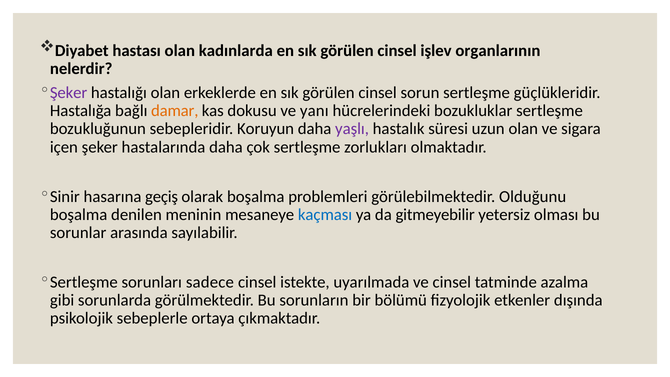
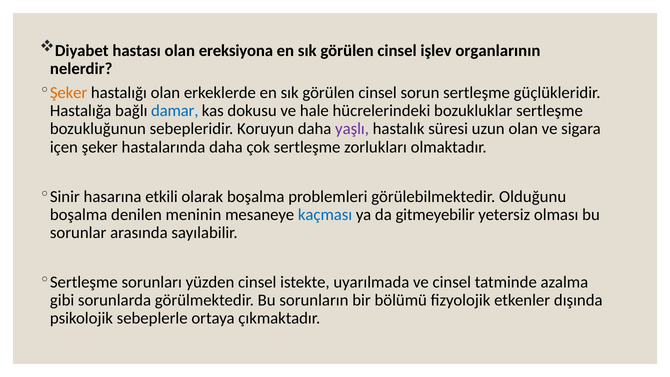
kadınlarda: kadınlarda -> ereksiyona
Şeker at (69, 93) colour: purple -> orange
damar colour: orange -> blue
yanı: yanı -> hale
geçiş: geçiş -> etkili
sadece: sadece -> yüzden
